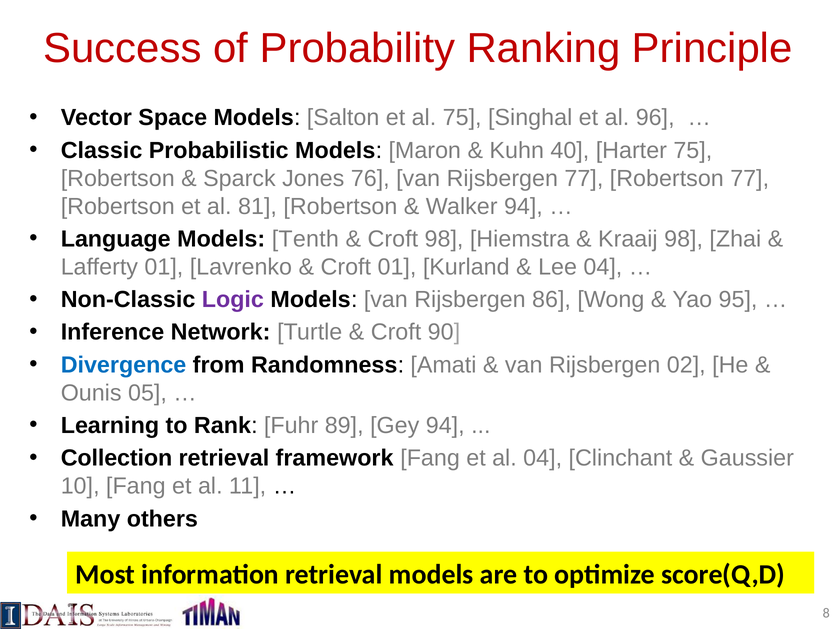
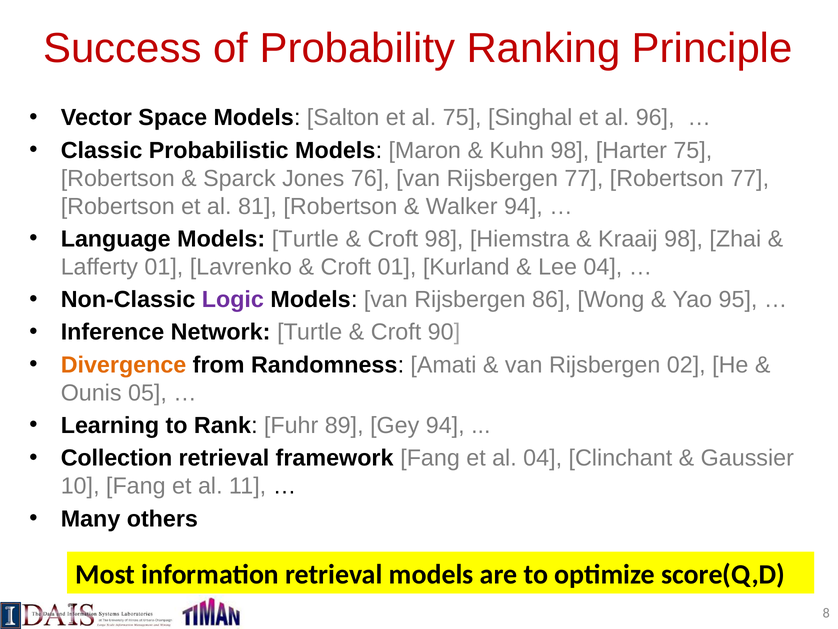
Kuhn 40: 40 -> 98
Models Tenth: Tenth -> Turtle
Divergence colour: blue -> orange
